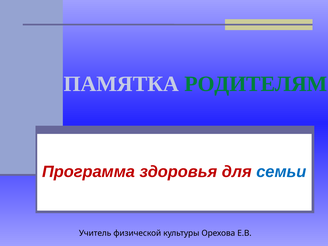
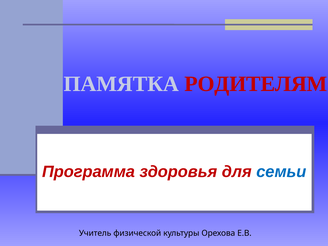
РОДИТЕЛЯМ colour: green -> red
